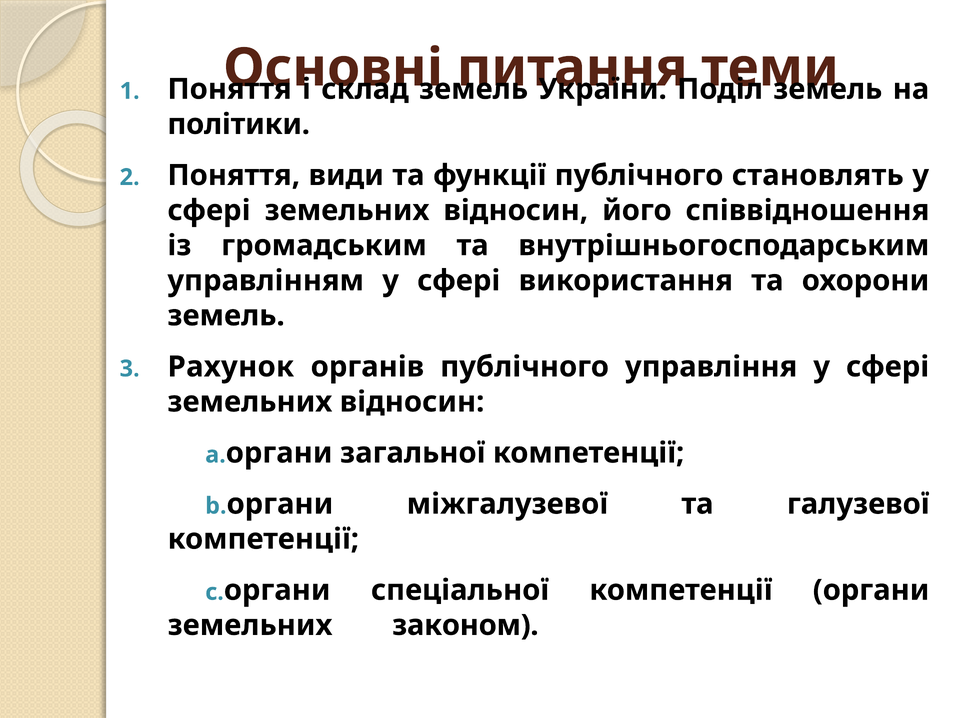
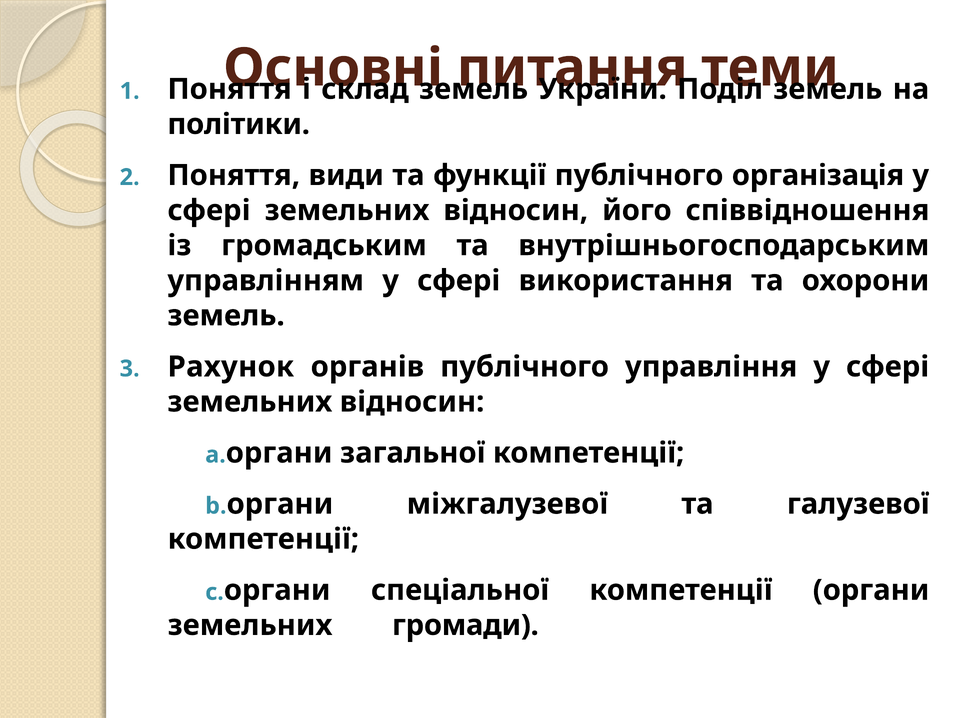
становлять: становлять -> організація
законом: законом -> громади
